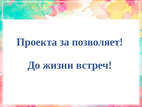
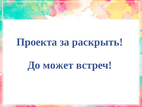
позволяет: позволяет -> раскрыть
жизни: жизни -> может
